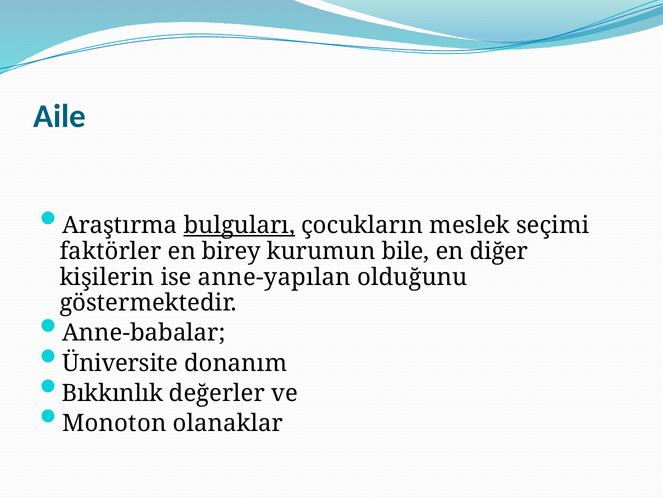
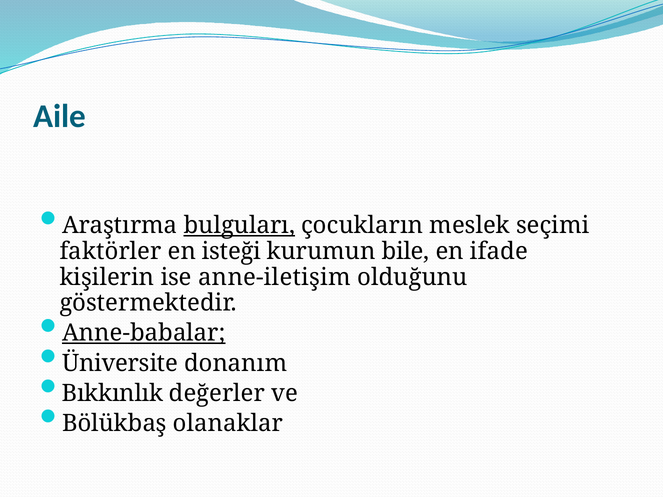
birey: birey -> isteği
diğer: diğer -> ifade
anne-yapılan: anne-yapılan -> anne-iletişim
Anne-babalar underline: none -> present
Monoton: Monoton -> Bölükbaş
